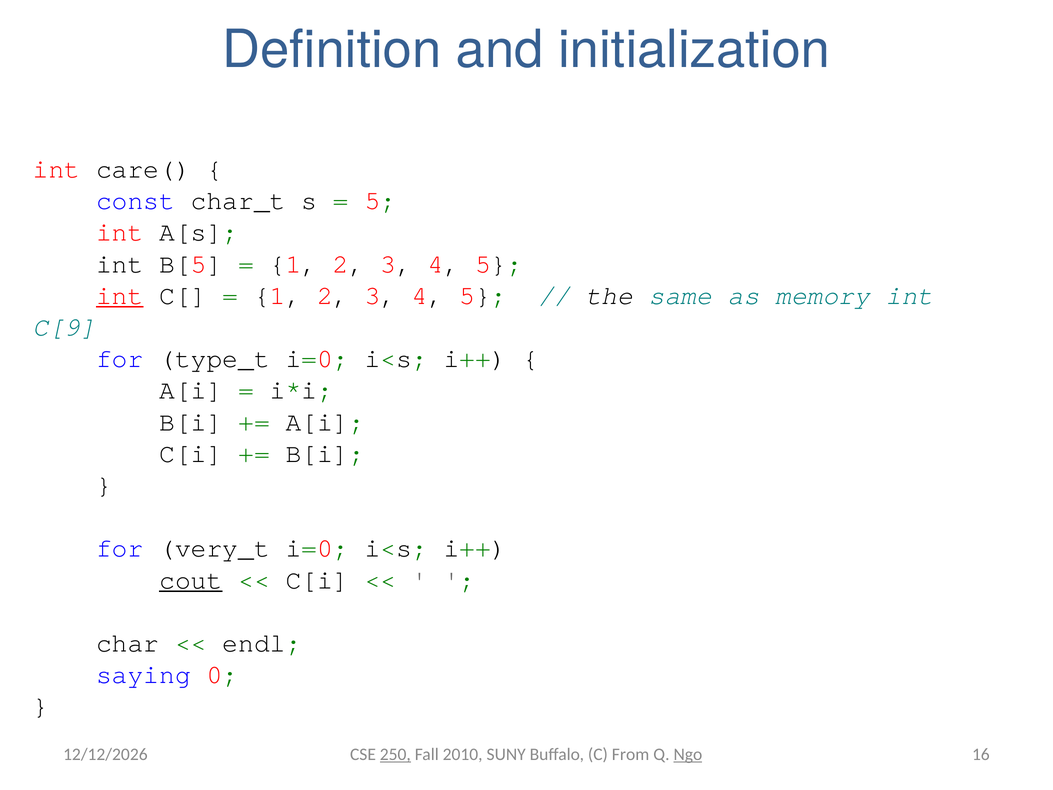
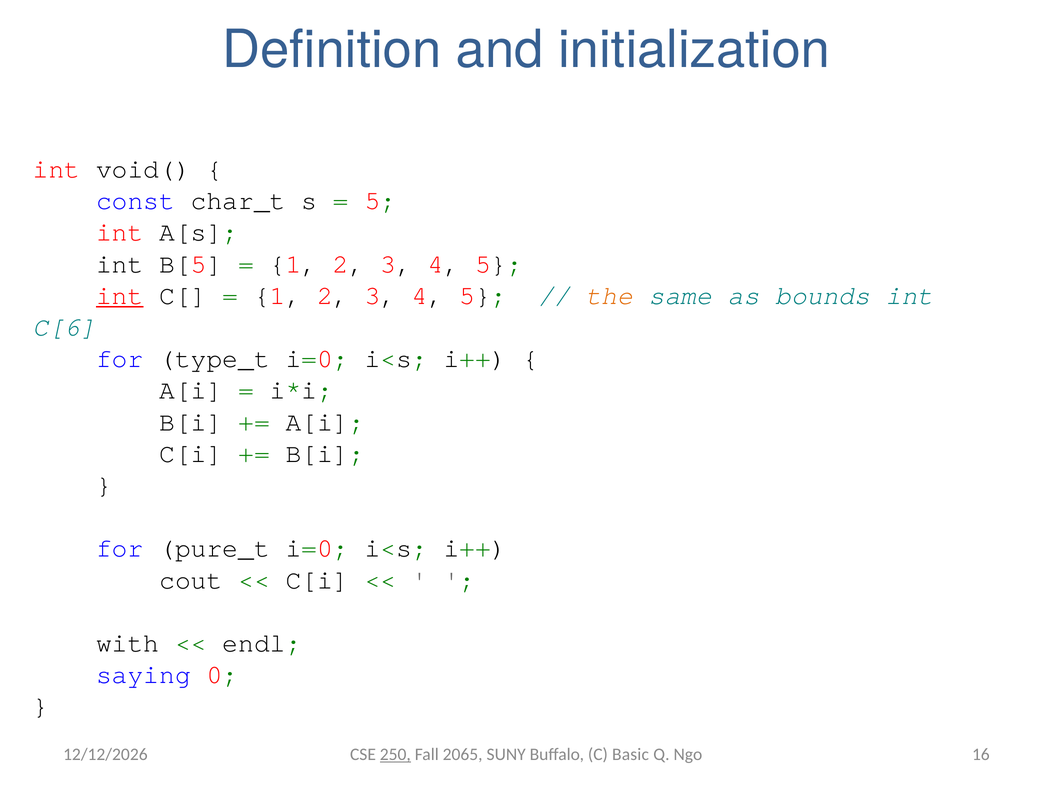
care(: care( -> void(
the colour: black -> orange
memory: memory -> bounds
C[9: C[9 -> C[6
very_t: very_t -> pure_t
cout underline: present -> none
char: char -> with
2010: 2010 -> 2065
From: From -> Basic
Ngo underline: present -> none
